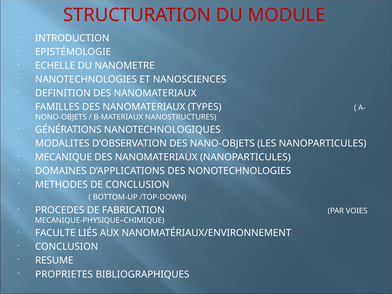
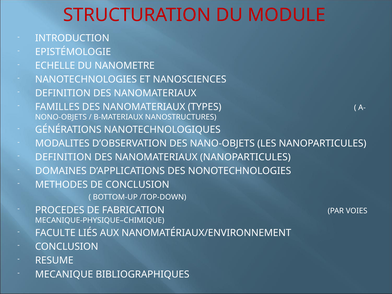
MECANIQUE at (63, 157): MECANIQUE -> DEFINITION
PROPRIETES: PROPRIETES -> MECANIQUE
